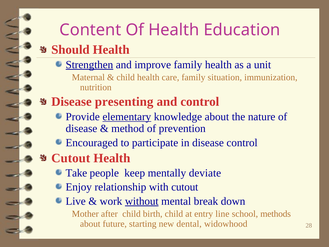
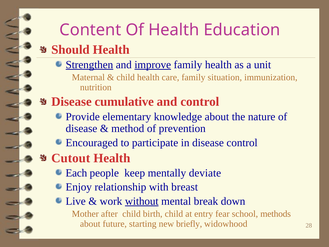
improve underline: none -> present
presenting: presenting -> cumulative
elementary underline: present -> none
Take: Take -> Each
with cutout: cutout -> breast
line: line -> fear
dental: dental -> briefly
